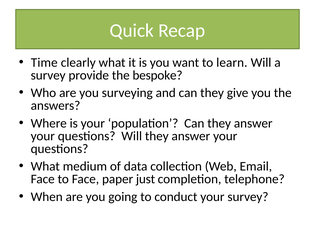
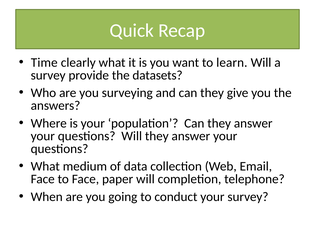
bespoke: bespoke -> datasets
paper just: just -> will
